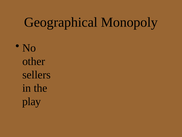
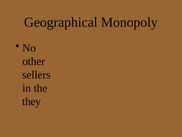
play: play -> they
